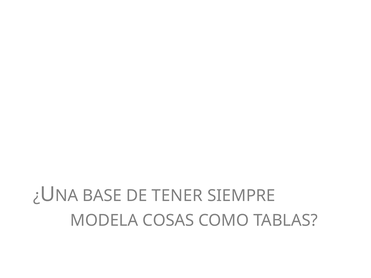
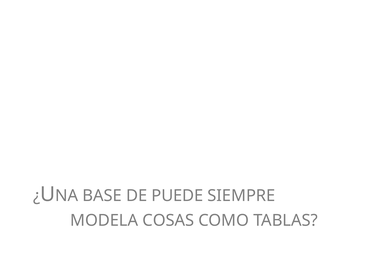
TENER: TENER -> PUEDE
